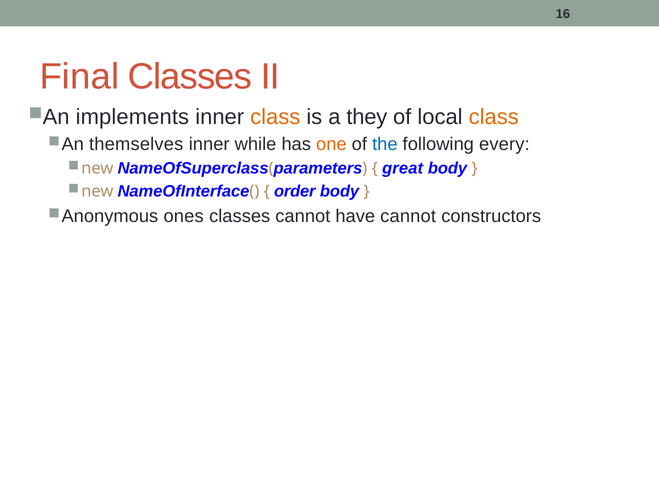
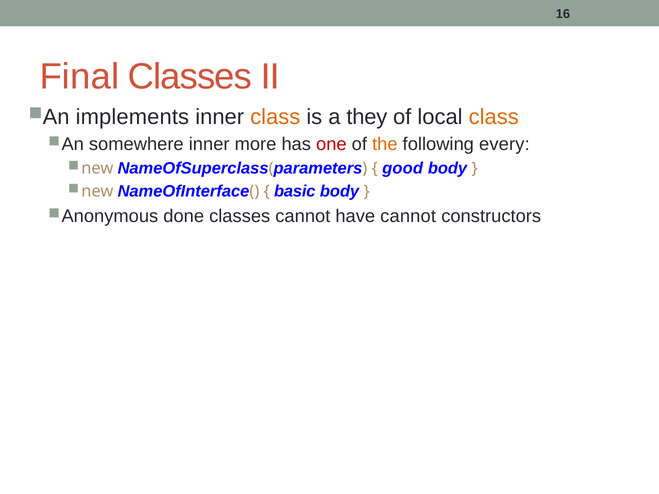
themselves: themselves -> somewhere
while: while -> more
one colour: orange -> red
the colour: blue -> orange
great: great -> good
order: order -> basic
ones: ones -> done
